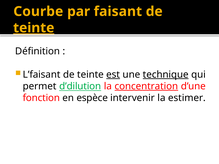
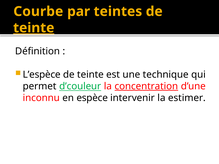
faisant: faisant -> teintes
L’faisant: L’faisant -> L’espèce
est underline: present -> none
technique underline: present -> none
d’dilution: d’dilution -> d’couleur
fonction: fonction -> inconnu
